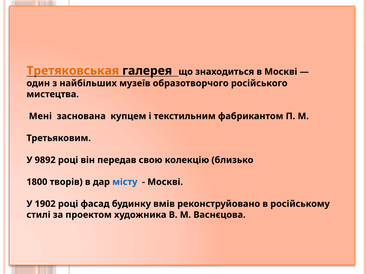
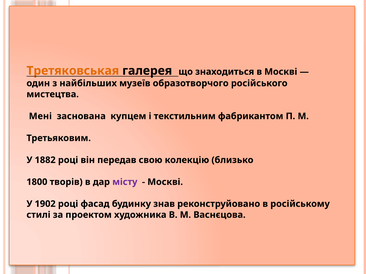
9892: 9892 -> 1882
місту colour: blue -> purple
вмів: вмів -> знав
